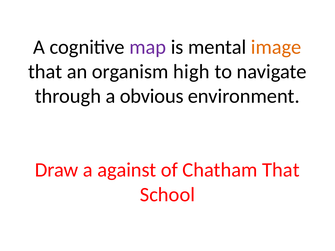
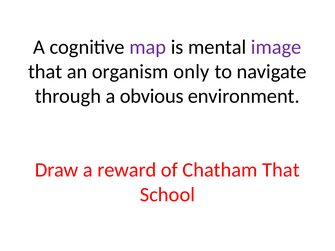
image colour: orange -> purple
high: high -> only
against: against -> reward
